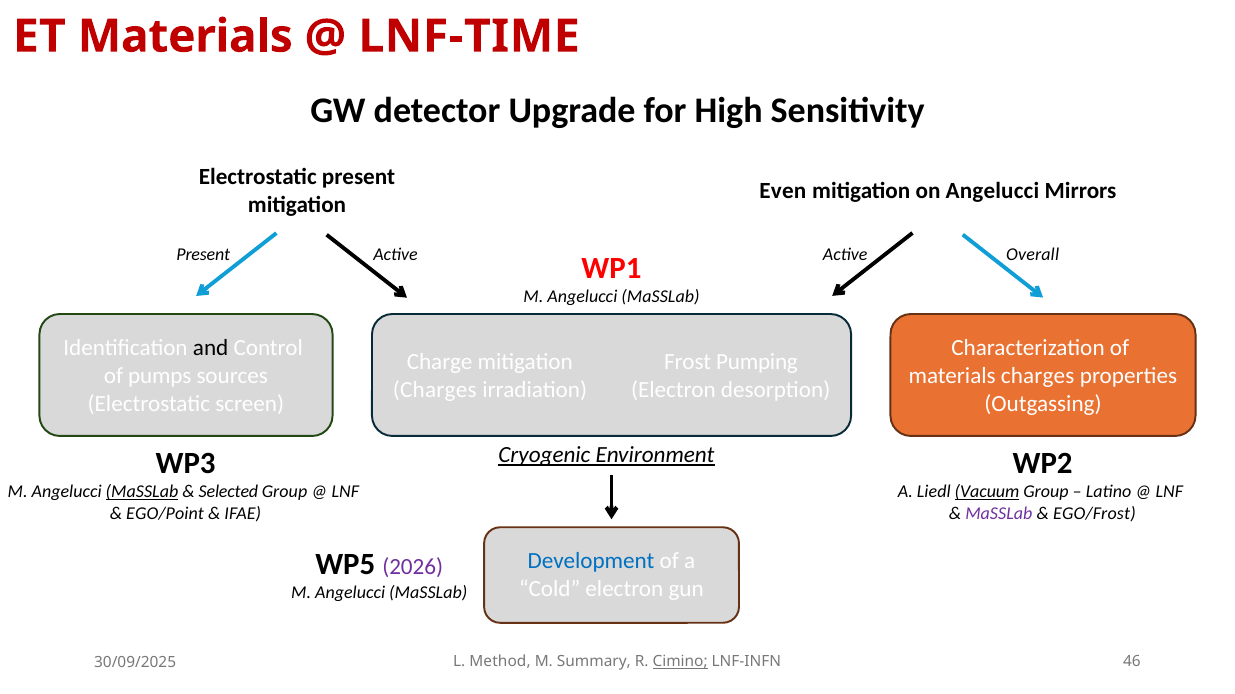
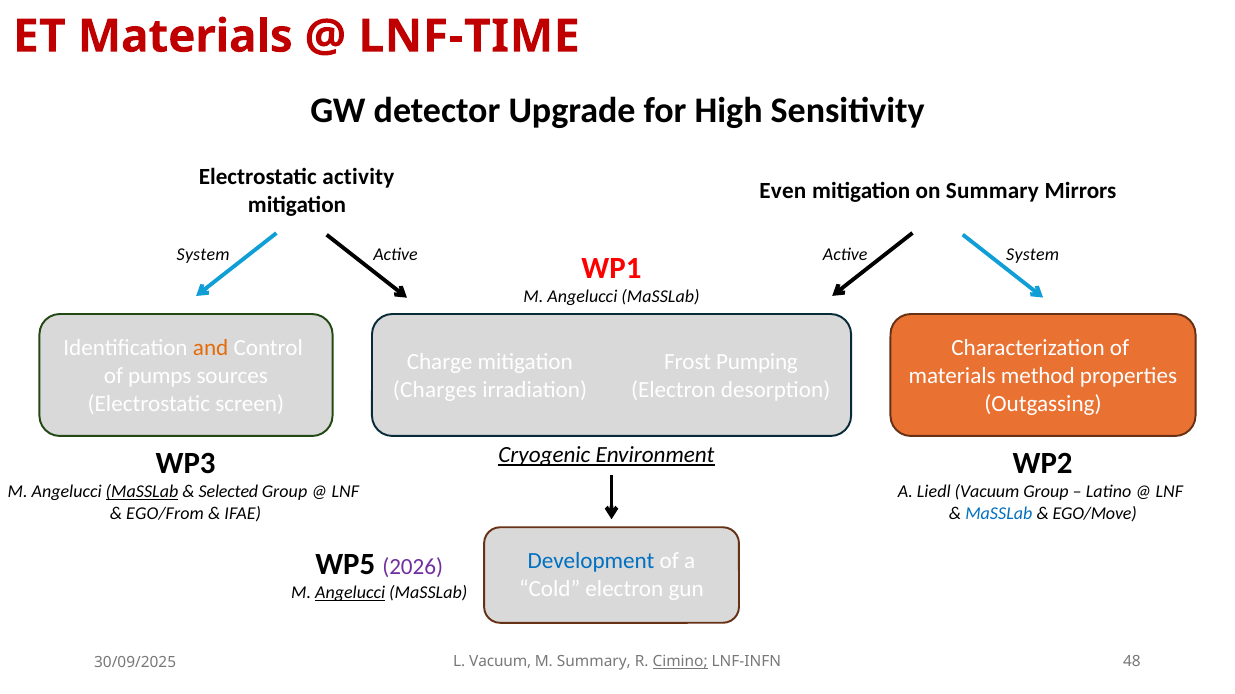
Electrostatic present: present -> activity
on Angelucci: Angelucci -> Summary
Overall at (1033, 255): Overall -> System
Present at (203, 255): Present -> System
and colour: black -> orange
materials charges: charges -> method
Vacuum at (987, 492) underline: present -> none
EGO/Point: EGO/Point -> EGO/From
MaSSLab at (999, 514) colour: purple -> blue
EGO/Frost: EGO/Frost -> EGO/Move
Angelucci at (350, 594) underline: none -> present
L Method: Method -> Vacuum
46: 46 -> 48
